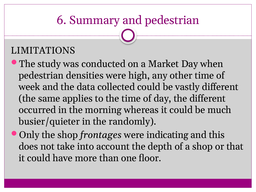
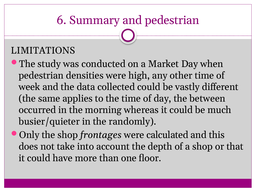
the different: different -> between
indicating: indicating -> calculated
